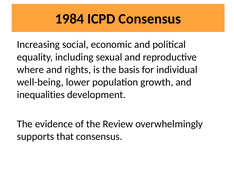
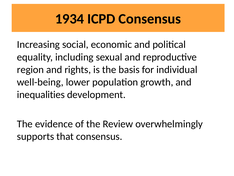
1984: 1984 -> 1934
where: where -> region
